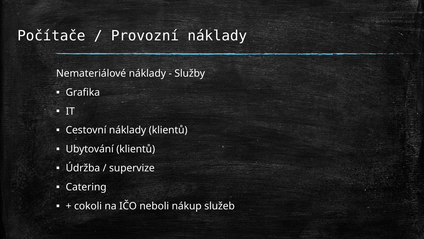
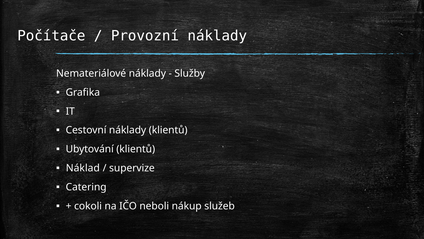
Údržba: Údržba -> Náklad
